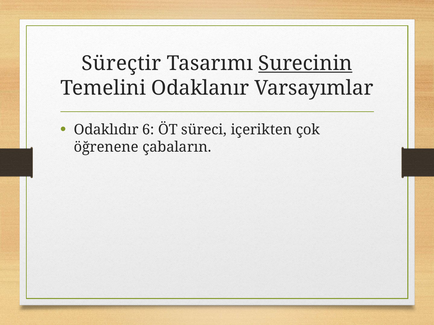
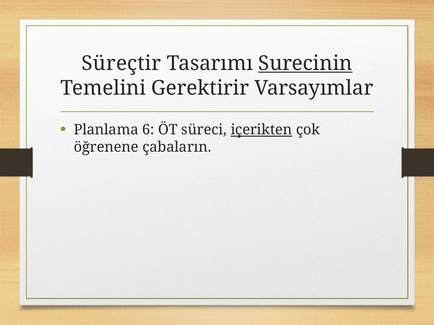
Odaklanır: Odaklanır -> Gerektirir
Odaklıdır: Odaklıdır -> Planlama
içerikten underline: none -> present
